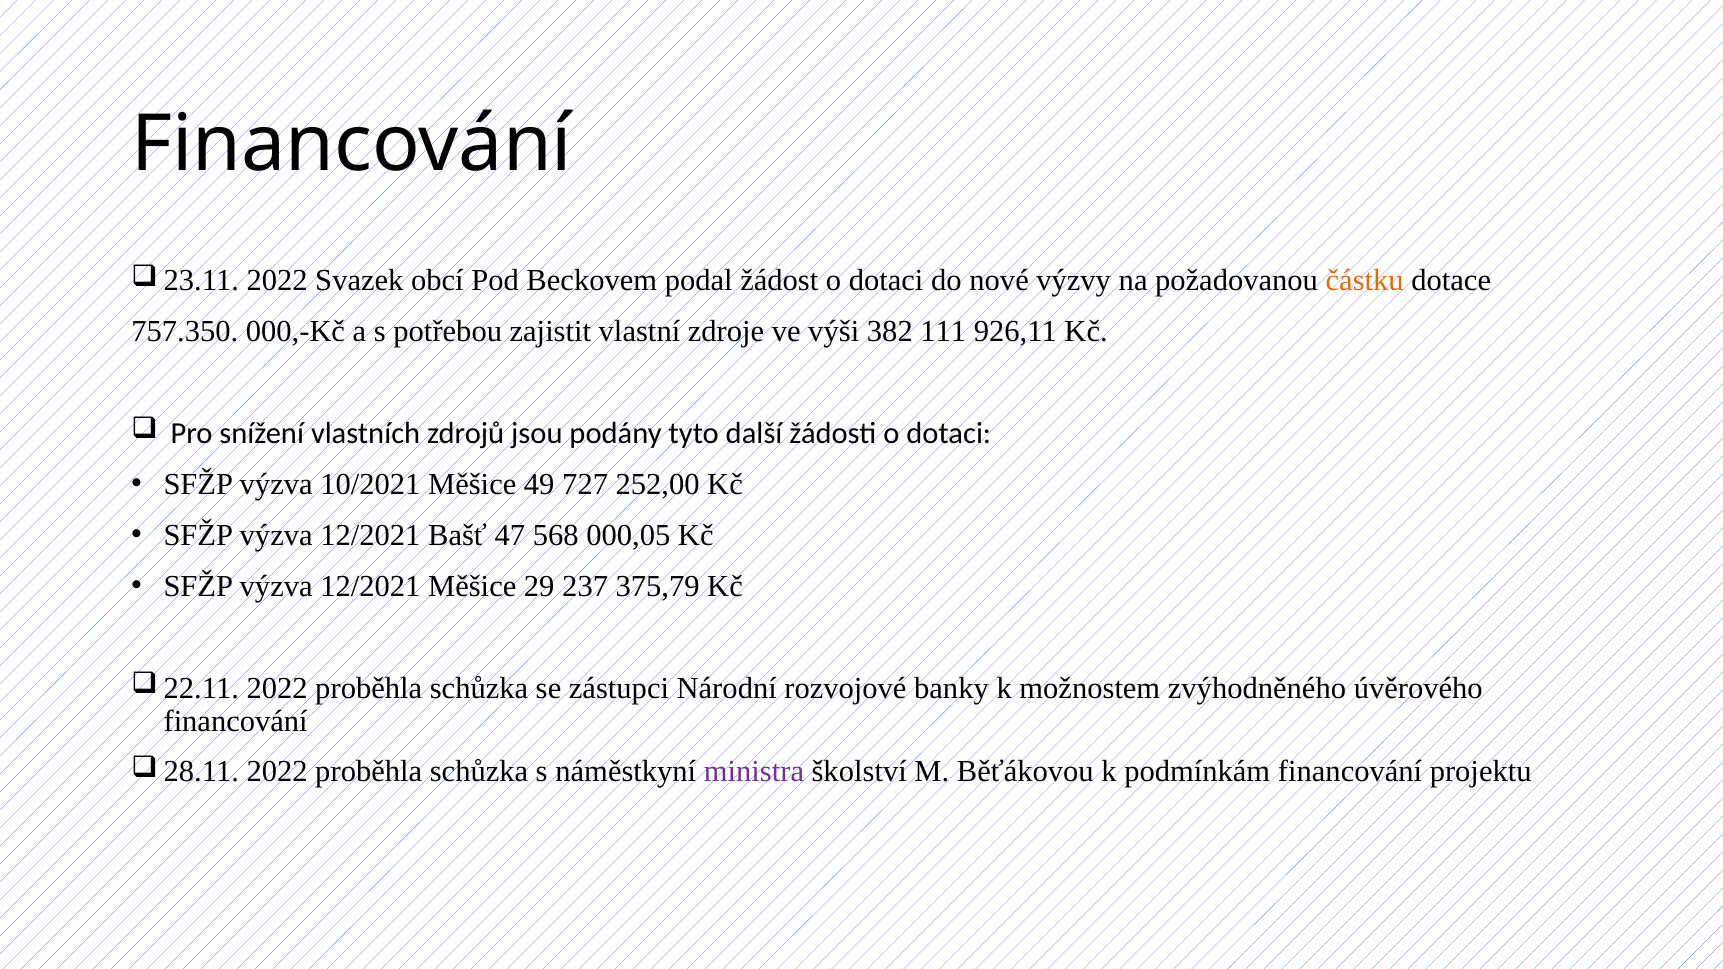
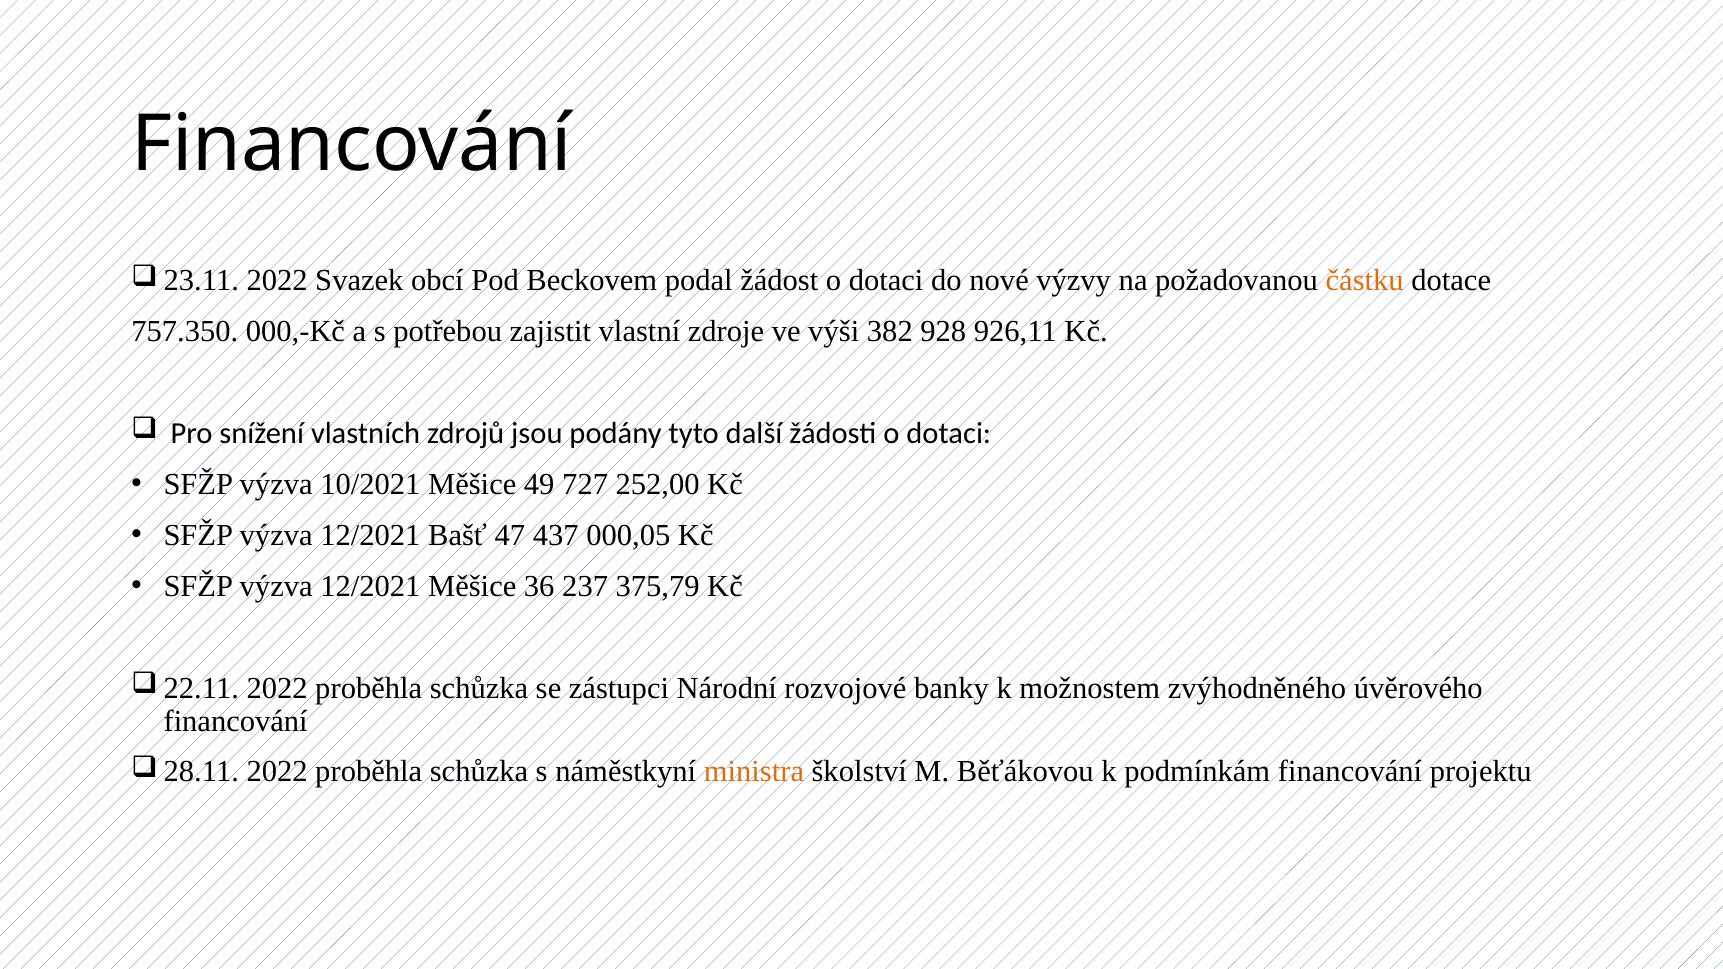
111: 111 -> 928
568: 568 -> 437
29: 29 -> 36
ministra colour: purple -> orange
